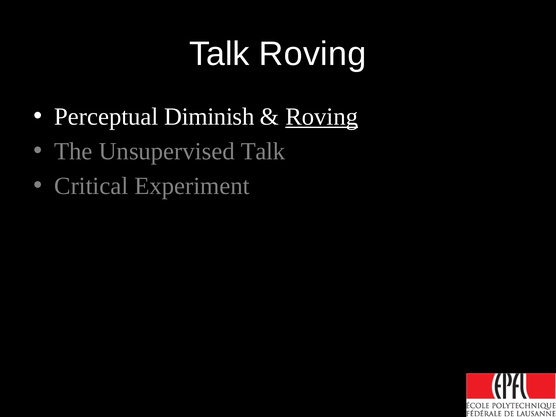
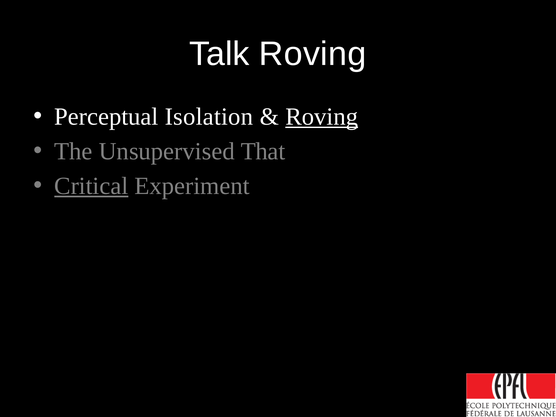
Diminish: Diminish -> Isolation
Unsupervised Talk: Talk -> That
Critical underline: none -> present
